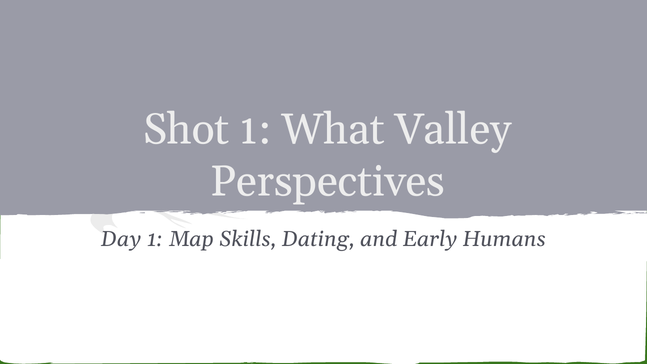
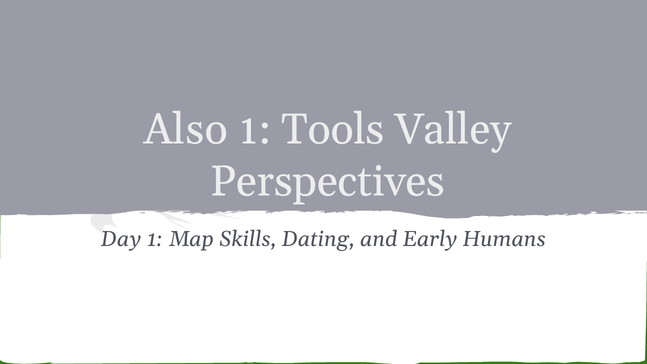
Shot: Shot -> Also
What: What -> Tools
